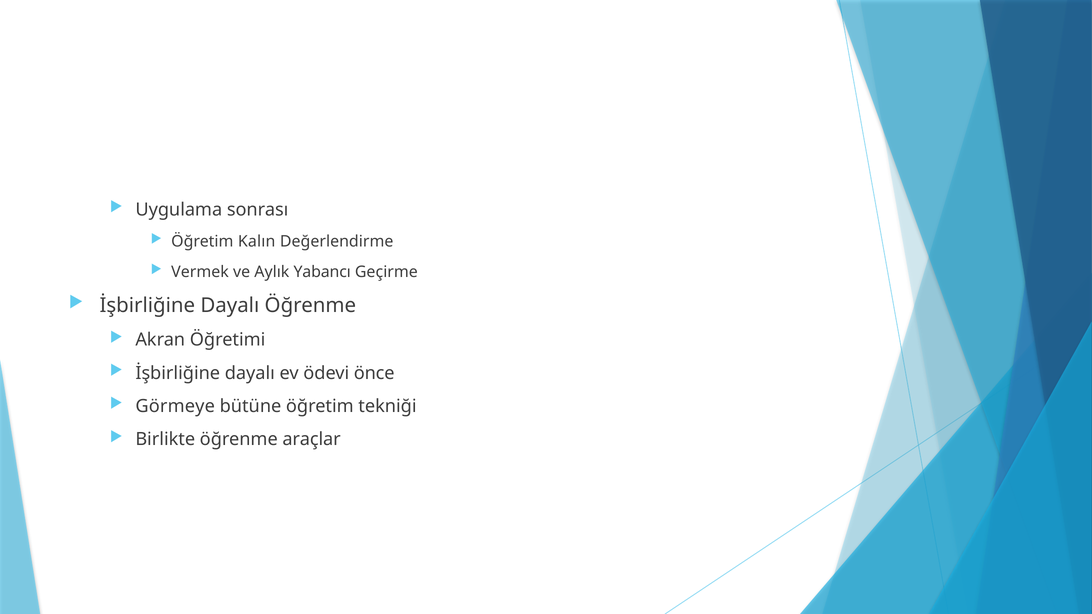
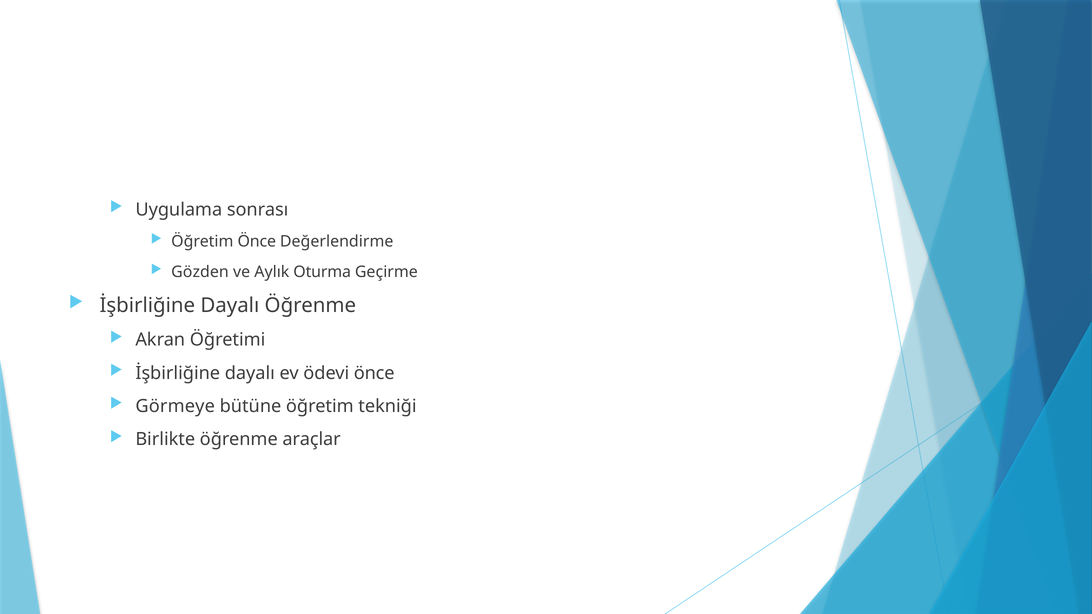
Öğretim Kalın: Kalın -> Önce
Vermek: Vermek -> Gözden
Yabancı: Yabancı -> Oturma
